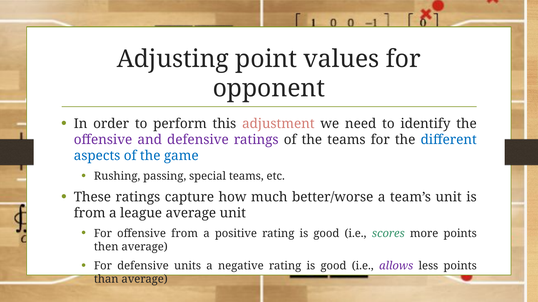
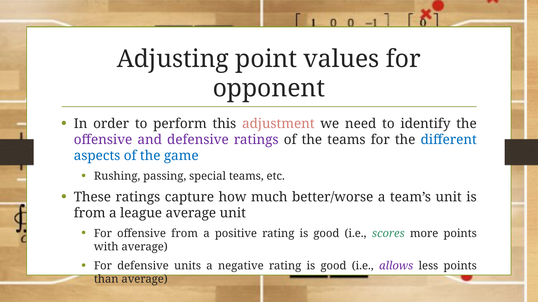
then: then -> with
